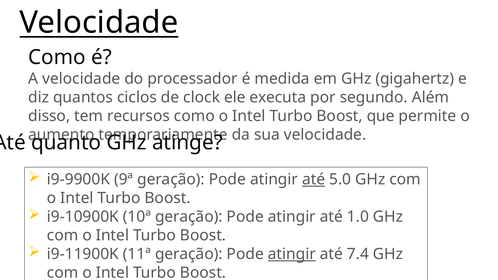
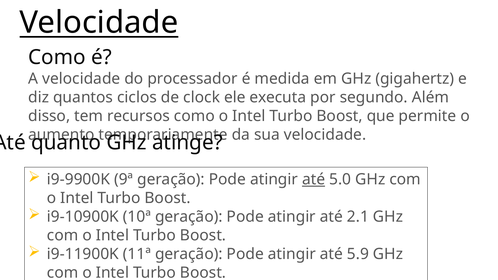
1.0: 1.0 -> 2.1
atingir at (292, 254) underline: present -> none
7.4: 7.4 -> 5.9
